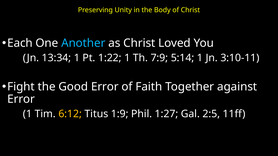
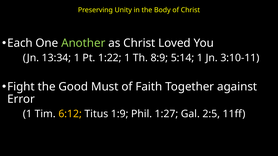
Another colour: light blue -> light green
7:9: 7:9 -> 8:9
Good Error: Error -> Must
